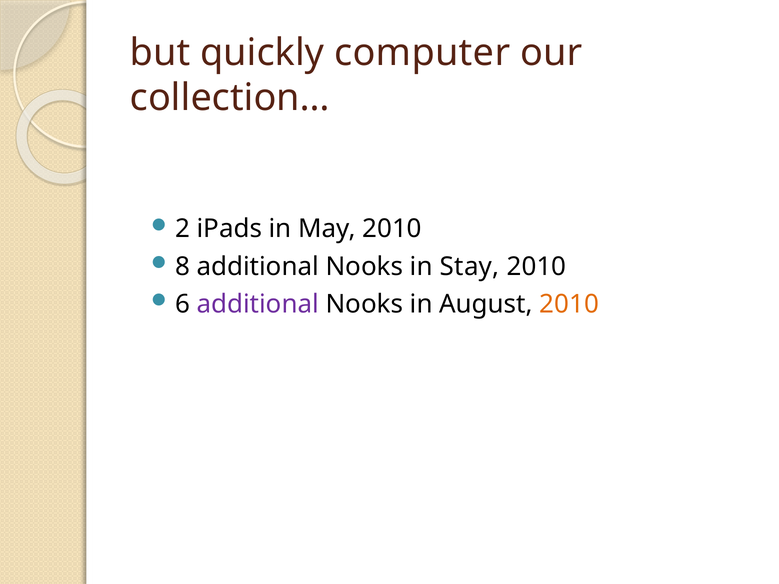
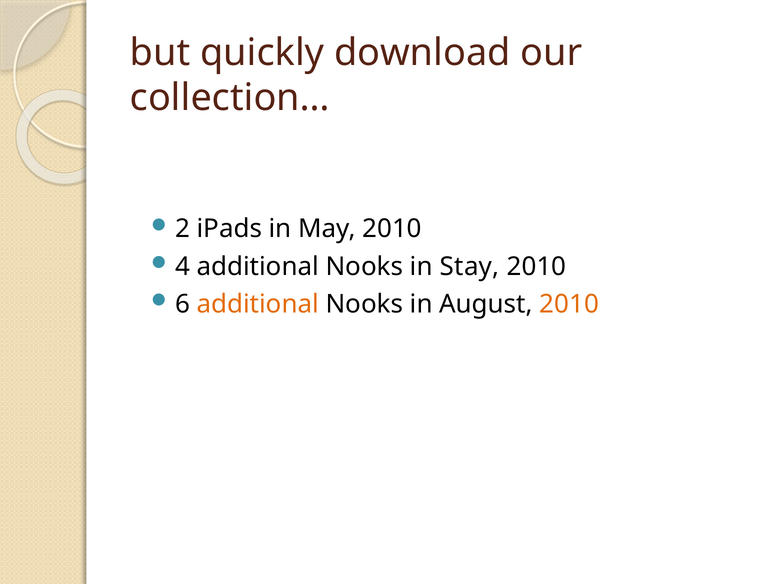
computer: computer -> download
8: 8 -> 4
additional at (258, 304) colour: purple -> orange
